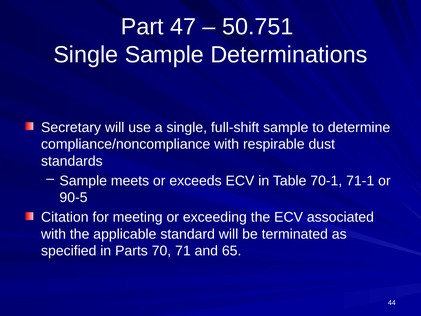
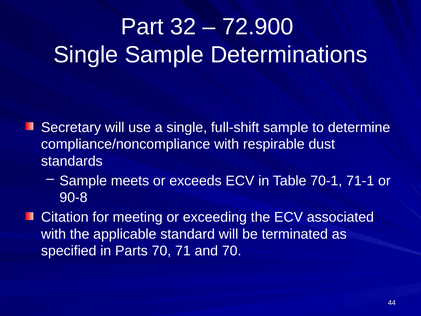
47: 47 -> 32
50.751: 50.751 -> 72.900
90-5: 90-5 -> 90-8
and 65: 65 -> 70
